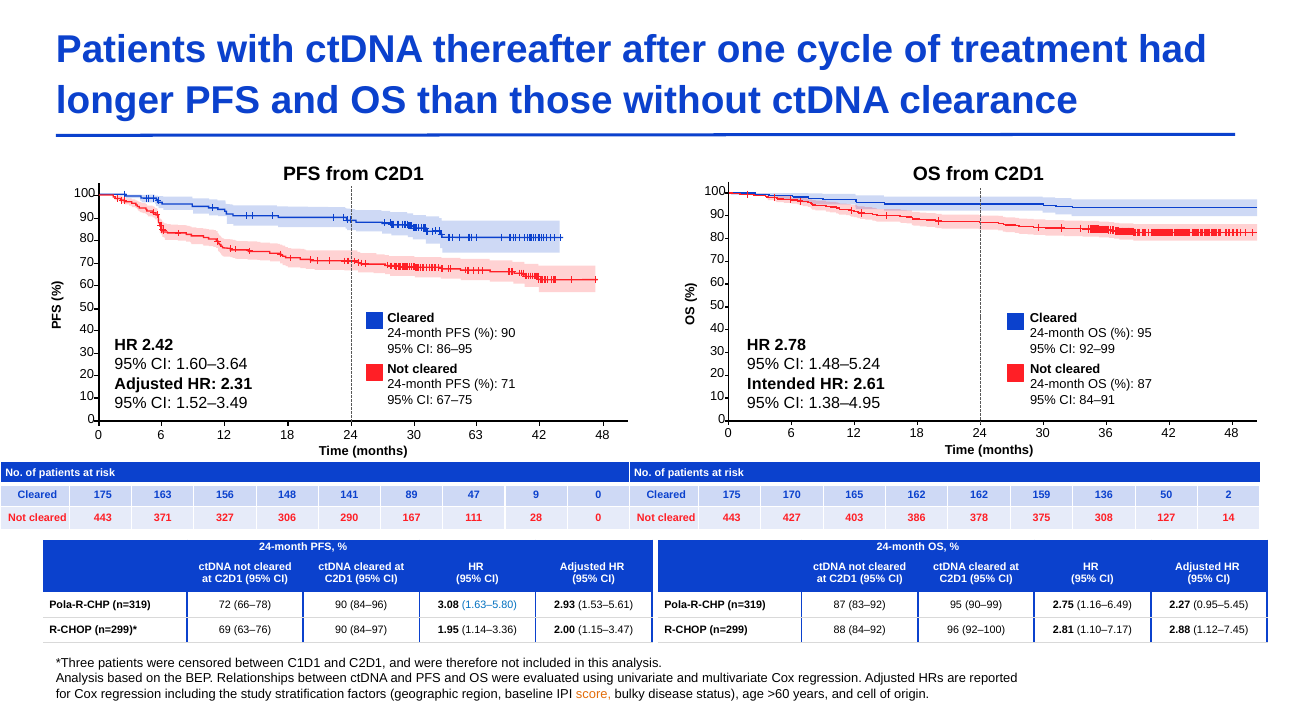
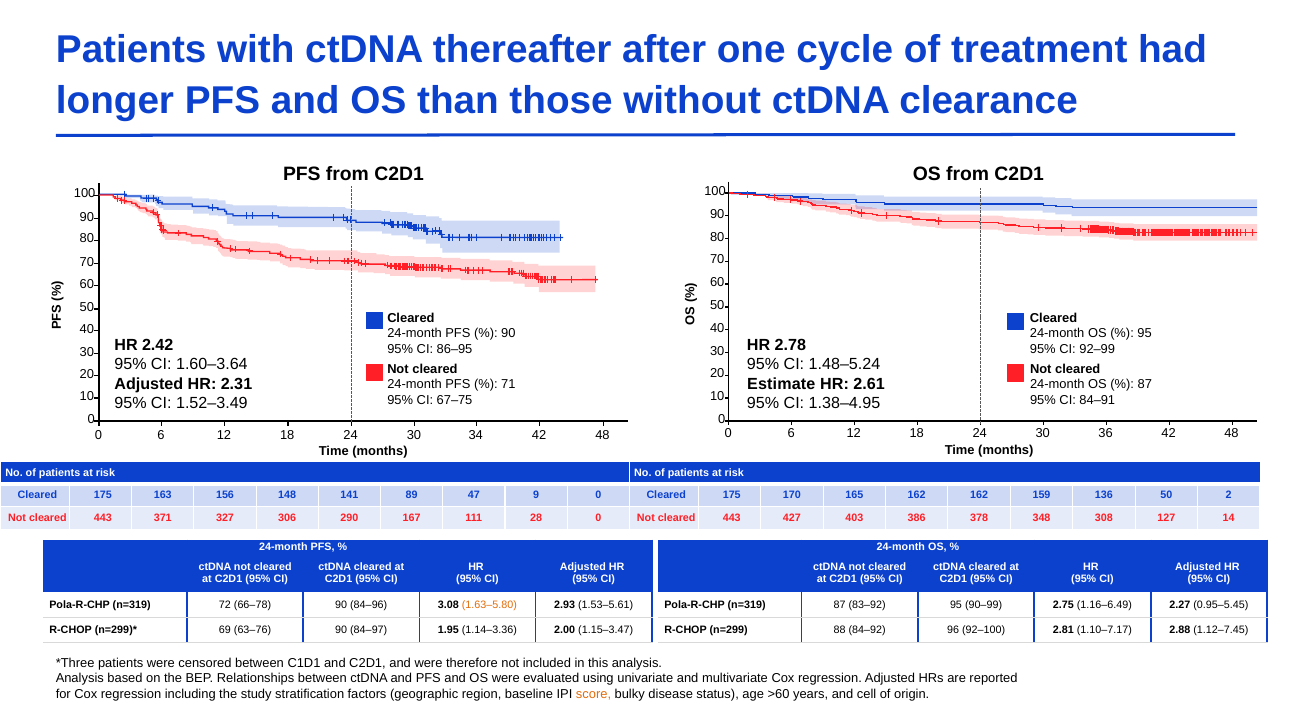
Intended: Intended -> Estimate
63: 63 -> 34
375: 375 -> 348
1.63–5.80 colour: blue -> orange
